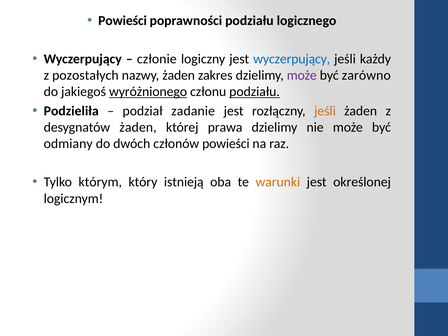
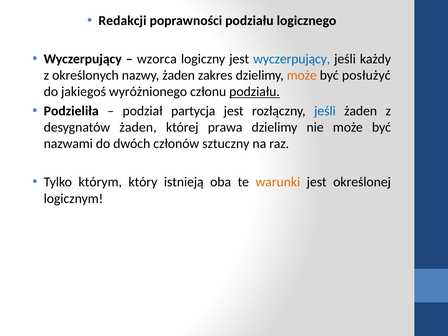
Powieści at (123, 21): Powieści -> Redakcji
członie: członie -> wzorca
pozostałych: pozostałych -> określonych
może at (302, 75) colour: purple -> orange
zarówno: zarówno -> posłużyć
wyróżnionego underline: present -> none
zadanie: zadanie -> partycja
jeśli at (325, 111) colour: orange -> blue
odmiany: odmiany -> nazwami
członów powieści: powieści -> sztuczny
